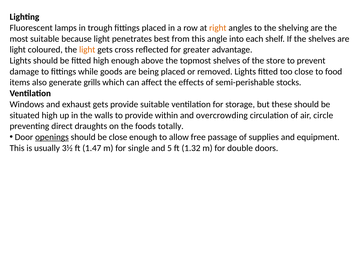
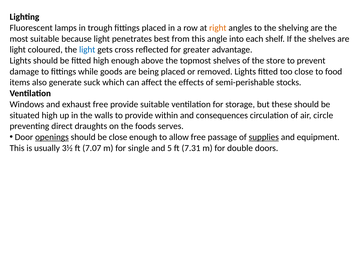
light at (87, 50) colour: orange -> blue
grills: grills -> suck
exhaust gets: gets -> free
overcrowding: overcrowding -> consequences
totally: totally -> serves
supplies underline: none -> present
1.47: 1.47 -> 7.07
1.32: 1.32 -> 7.31
